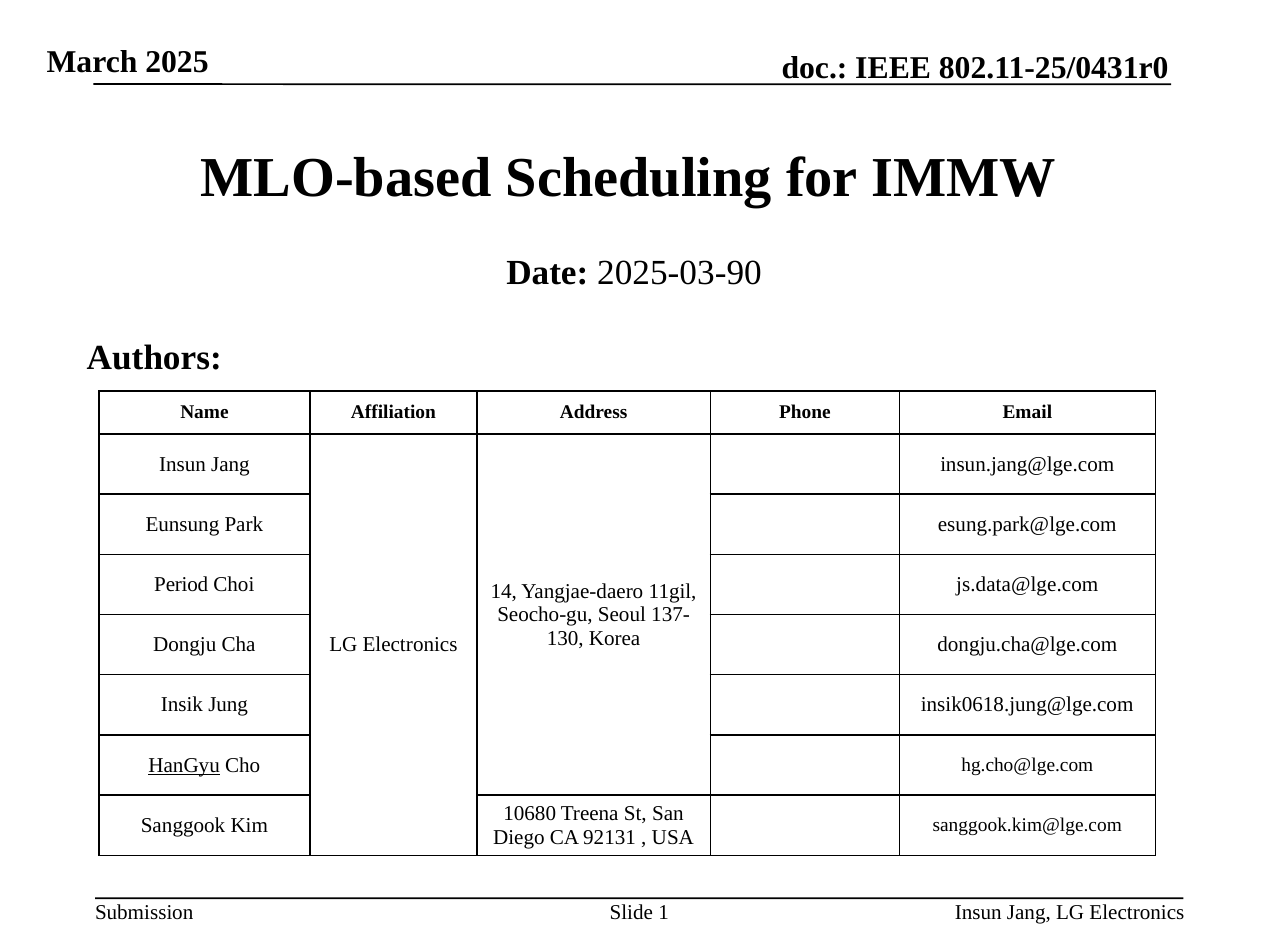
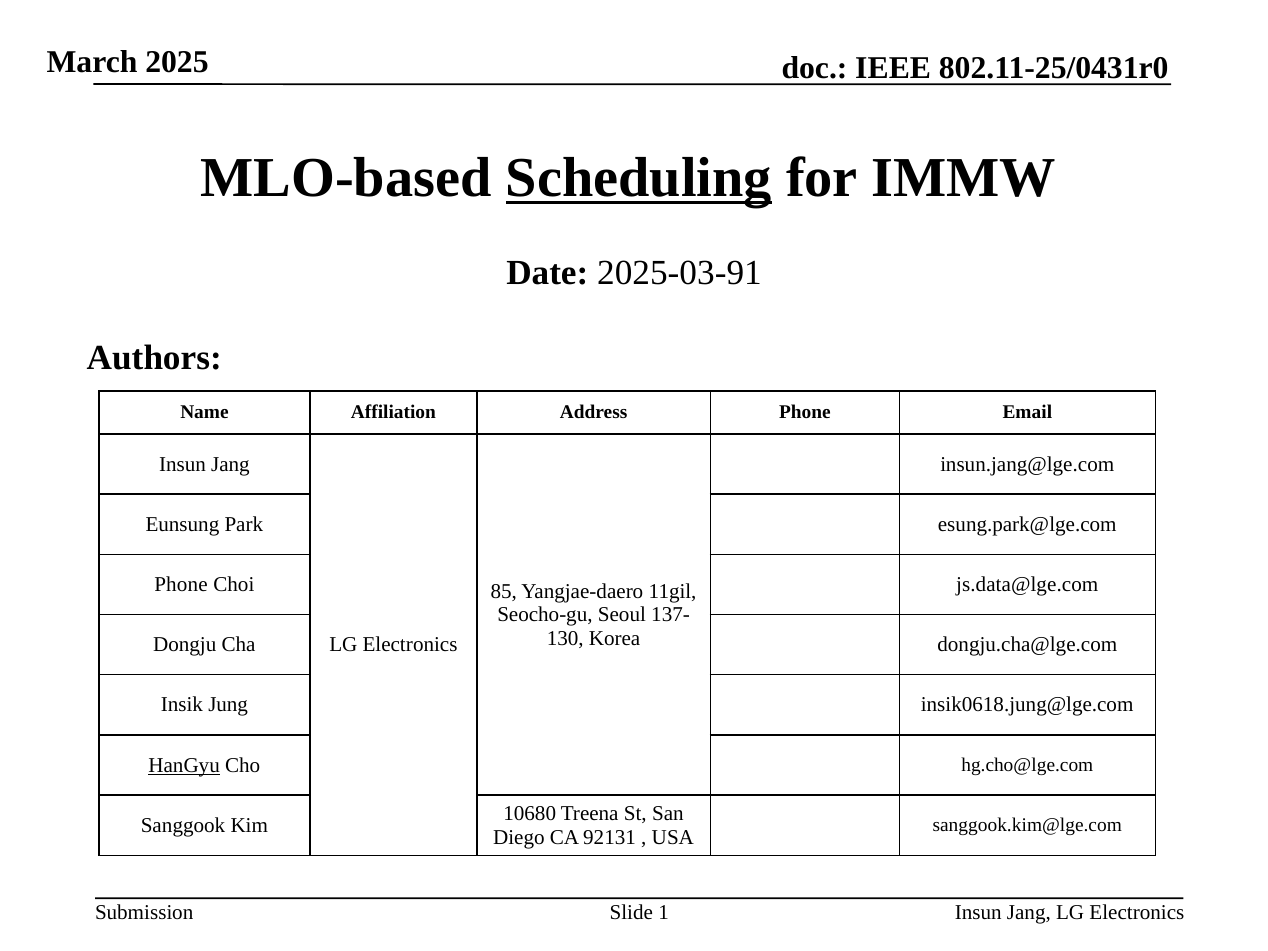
Scheduling underline: none -> present
2025-03-90: 2025-03-90 -> 2025-03-91
Period at (181, 585): Period -> Phone
14: 14 -> 85
